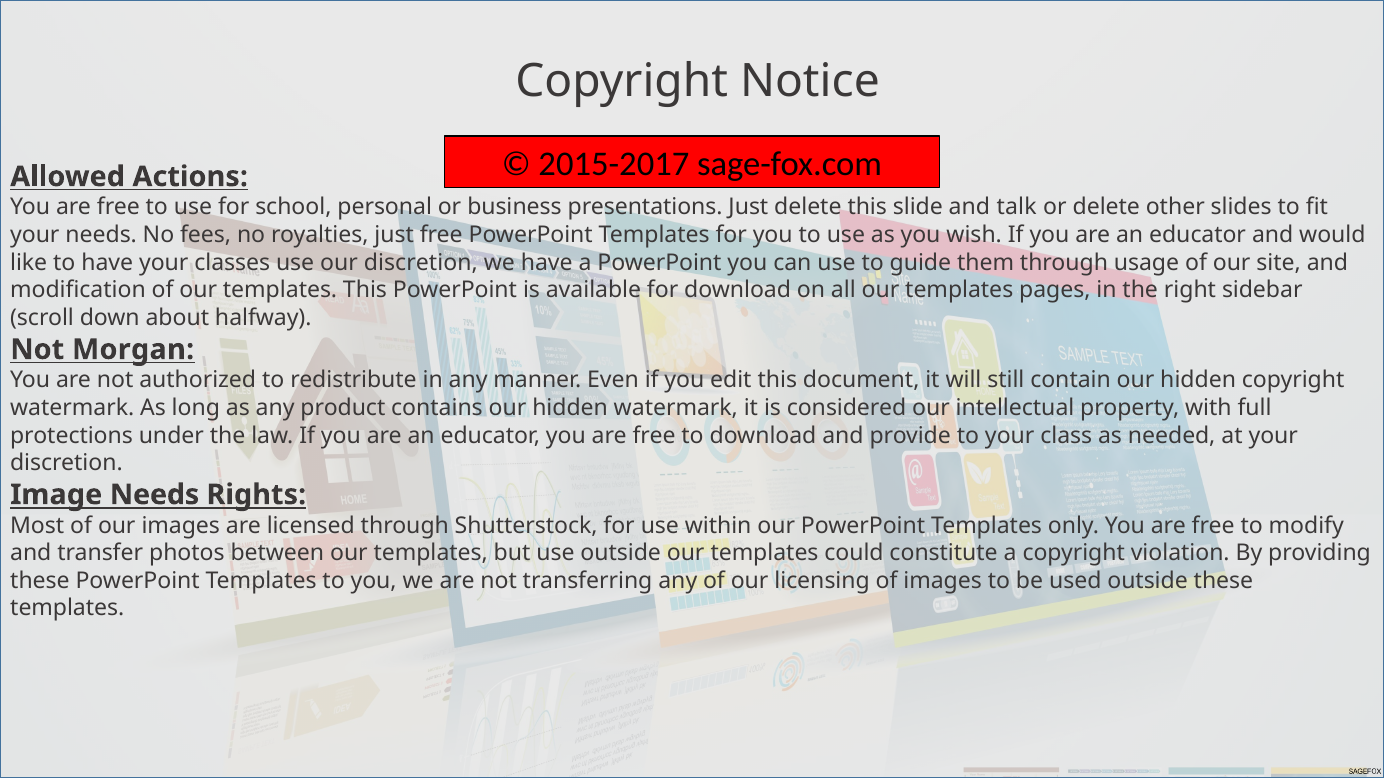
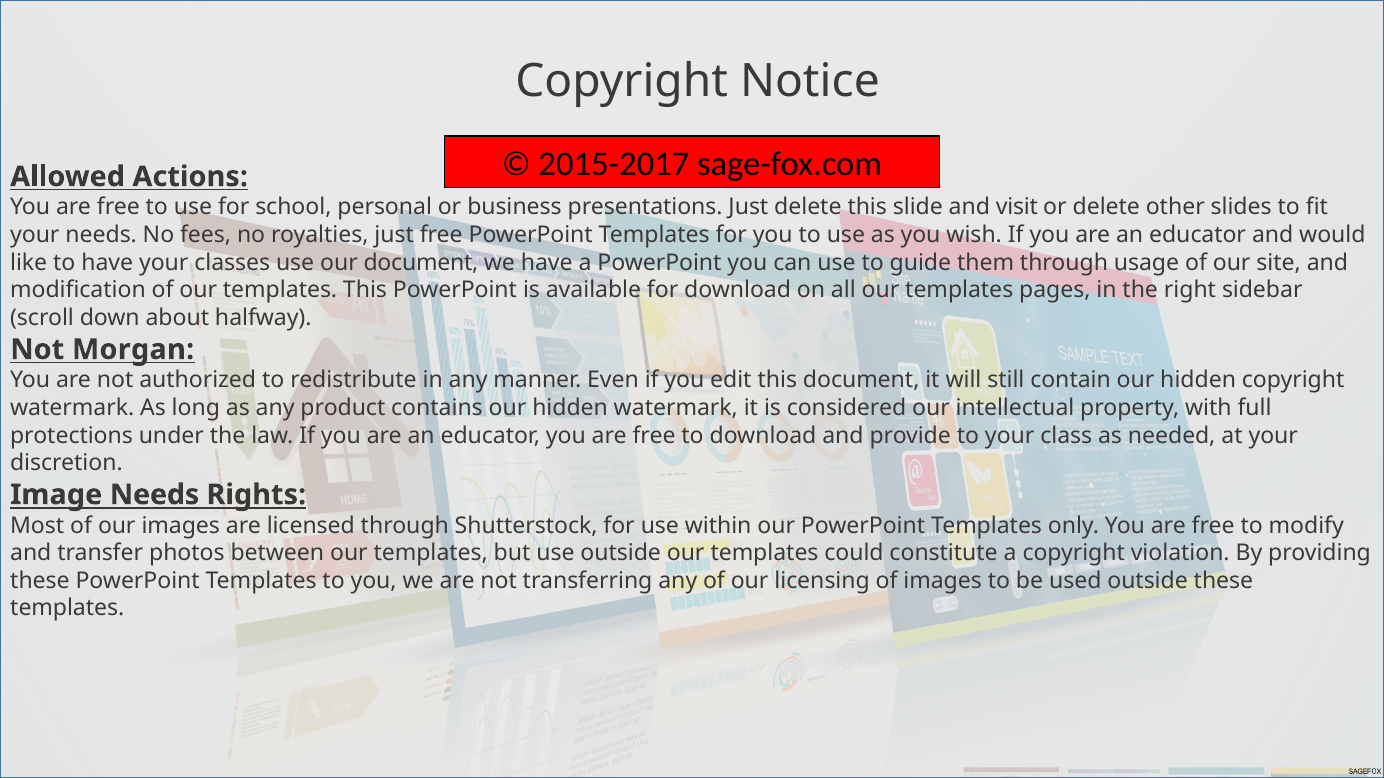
talk: talk -> visit
our discretion: discretion -> document
